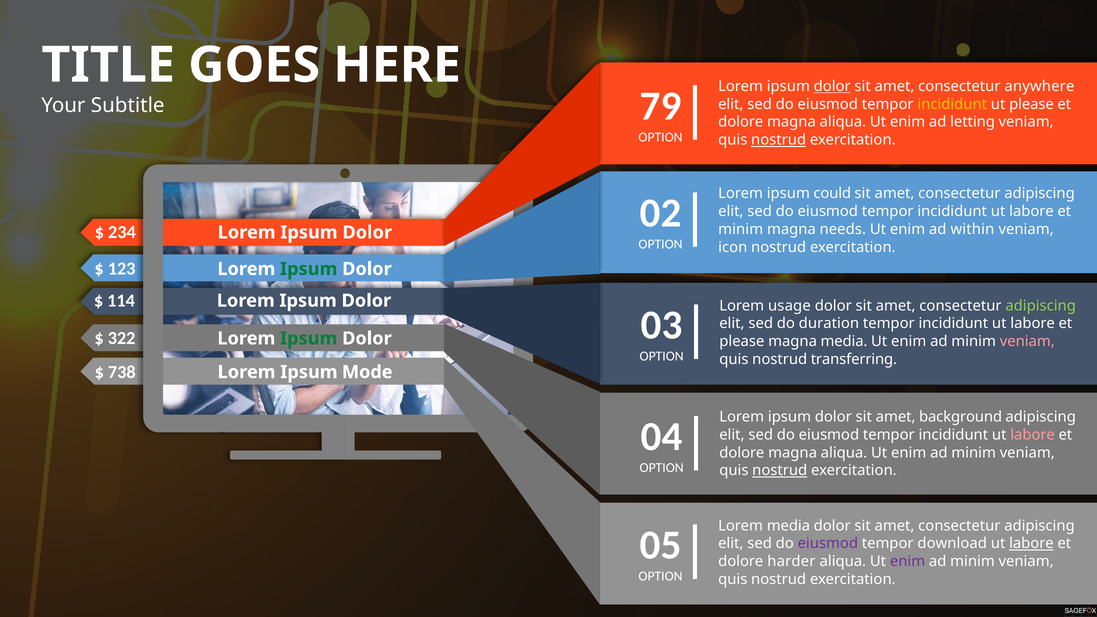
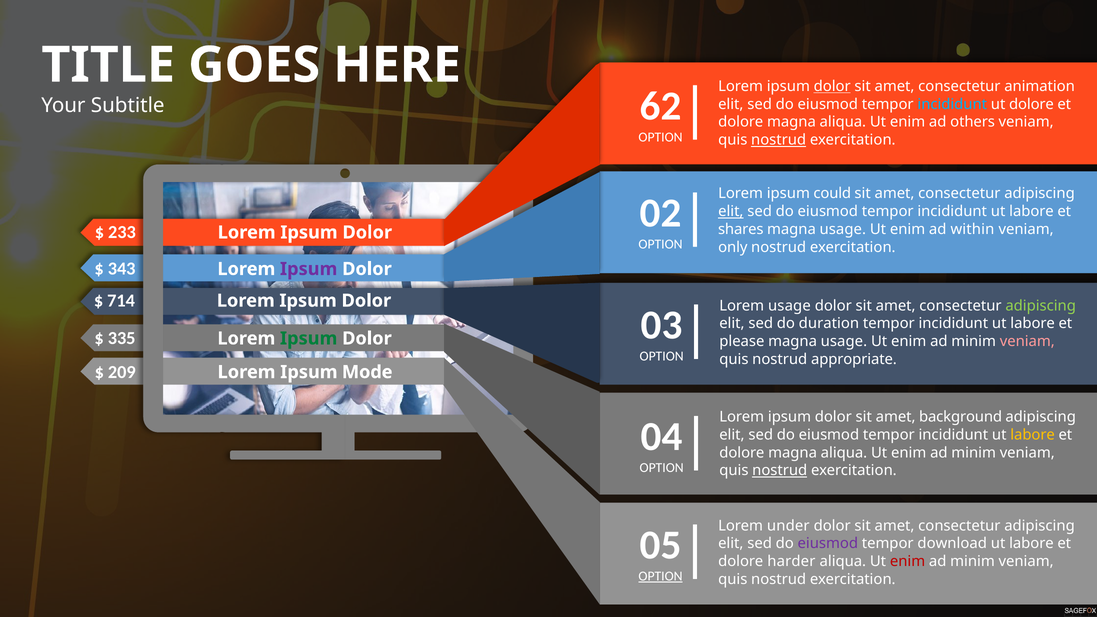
anywhere: anywhere -> animation
79: 79 -> 62
incididunt at (952, 104) colour: yellow -> light blue
ut please: please -> dolore
letting: letting -> others
elit at (731, 211) underline: none -> present
234: 234 -> 233
minim at (741, 229): minim -> shares
needs at (843, 229): needs -> usage
icon: icon -> only
123: 123 -> 343
Ipsum at (309, 269) colour: green -> purple
114: 114 -> 714
322: 322 -> 335
media at (844, 341): media -> usage
transferring: transferring -> appropriate
738: 738 -> 209
labore at (1033, 435) colour: pink -> yellow
Lorem media: media -> under
labore at (1031, 544) underline: present -> none
enim at (908, 561) colour: purple -> red
OPTION at (661, 576) underline: none -> present
